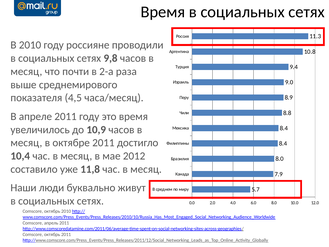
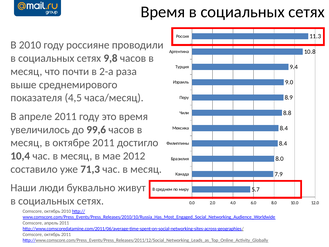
10,9: 10,9 -> 99,6
11,8: 11,8 -> 71,3
